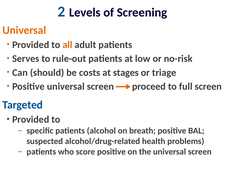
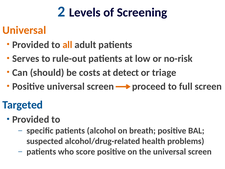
stages: stages -> detect
